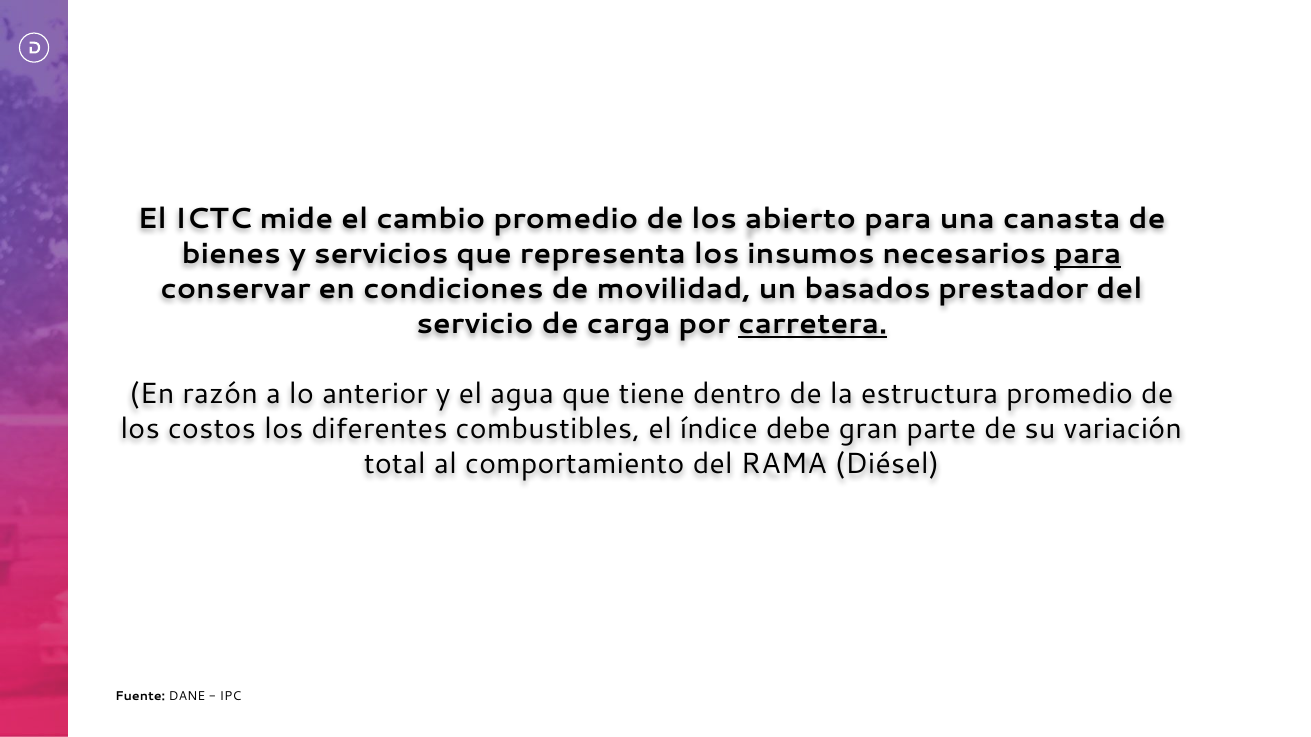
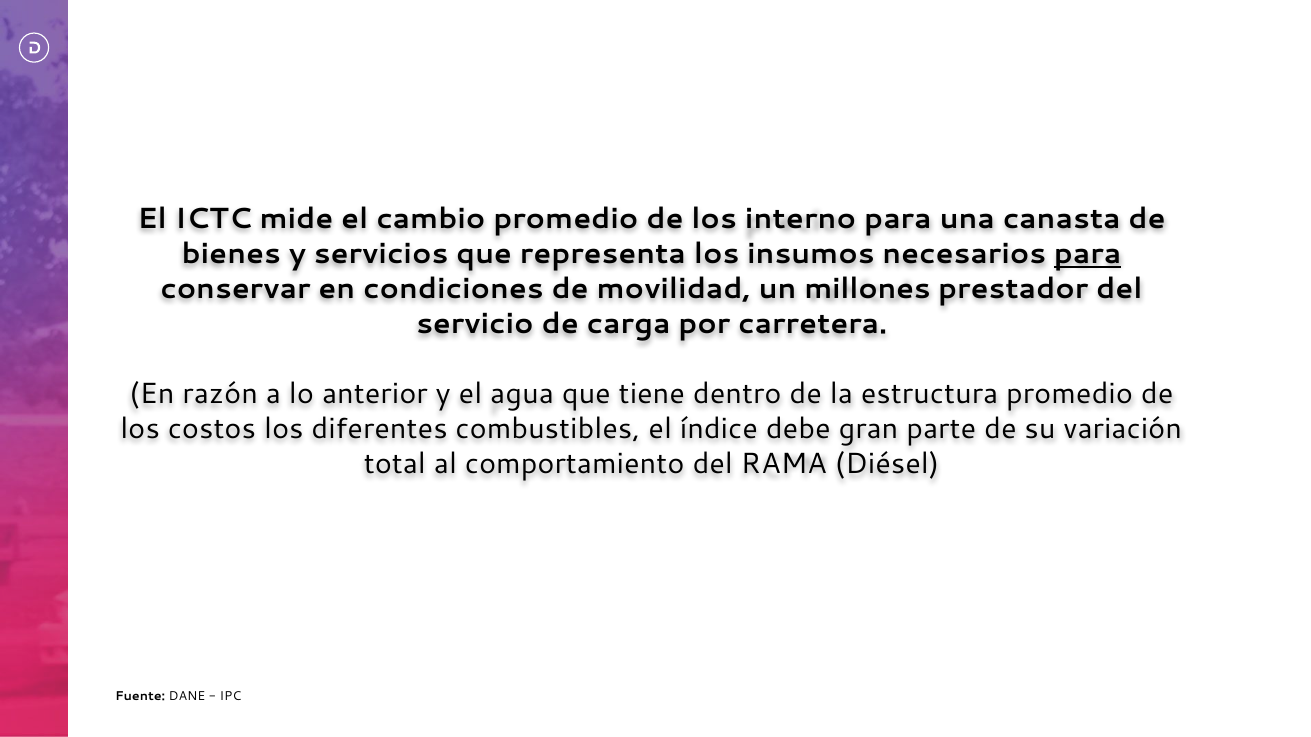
abierto: abierto -> interno
basados: basados -> millones
carretera underline: present -> none
